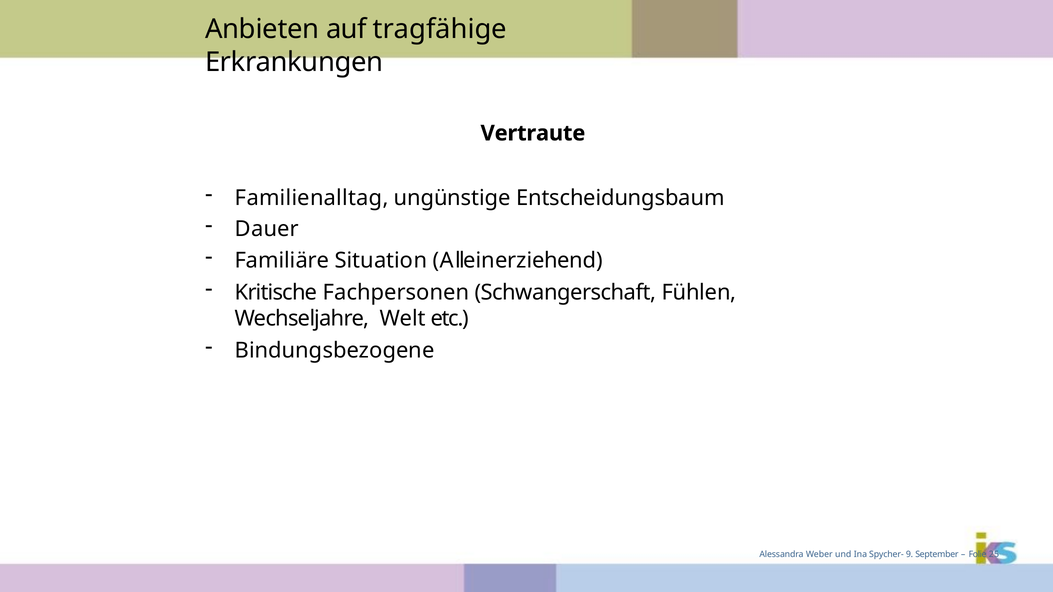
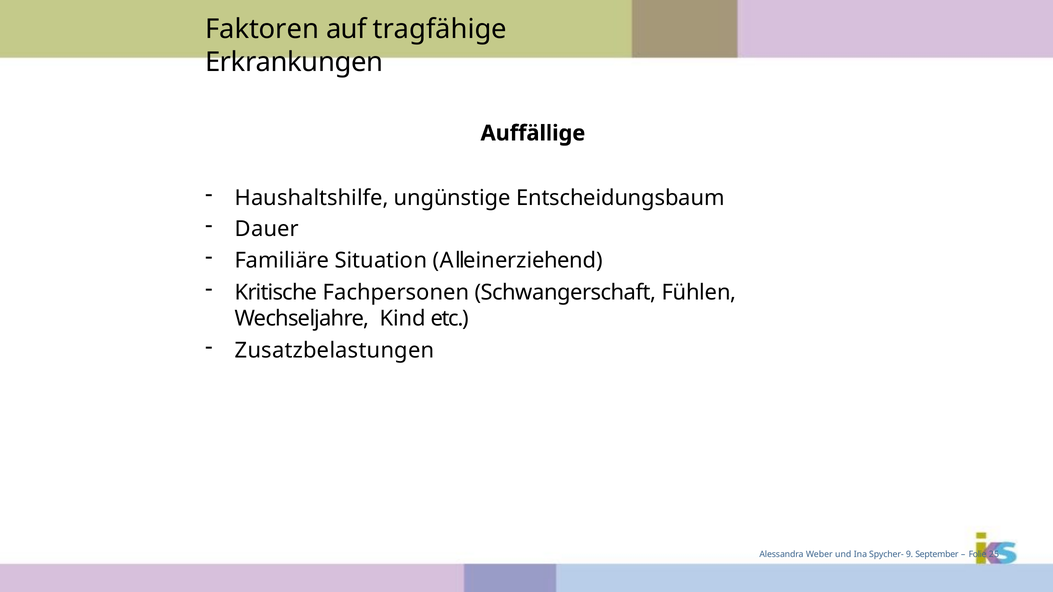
Anbieten: Anbieten -> Faktoren
Vertraute: Vertraute -> Auffällige
Familienalltag: Familienalltag -> Haushaltshilfe
Welt: Welt -> Kind
Bindungsbezogene: Bindungsbezogene -> Zusatzbelastungen
